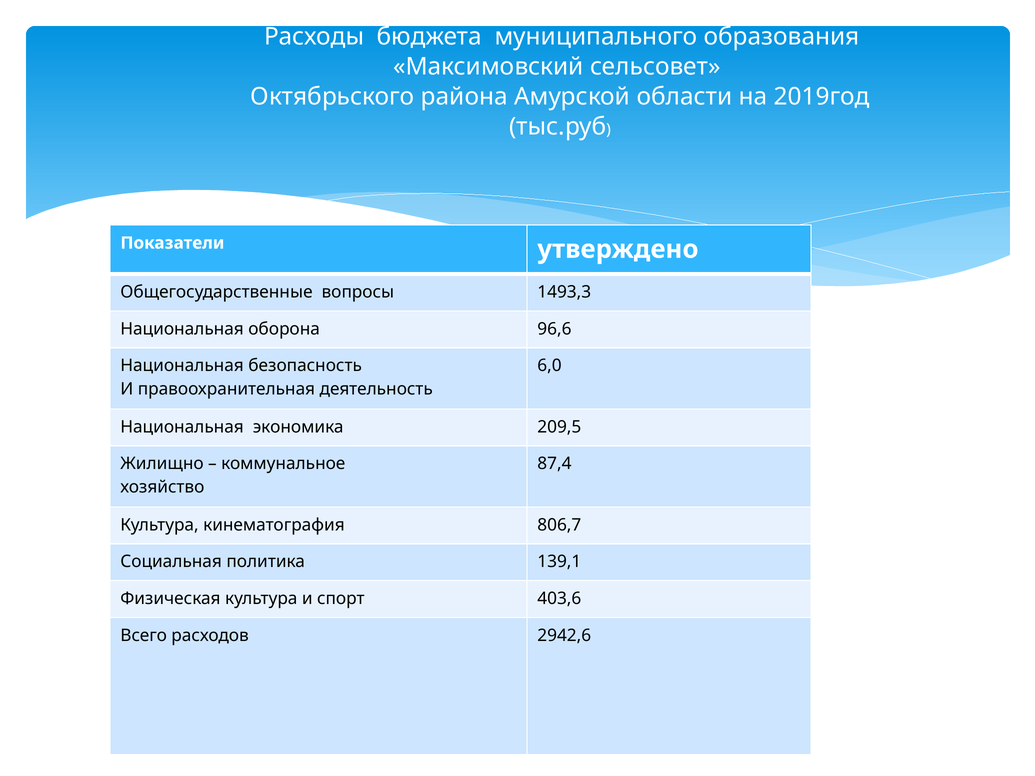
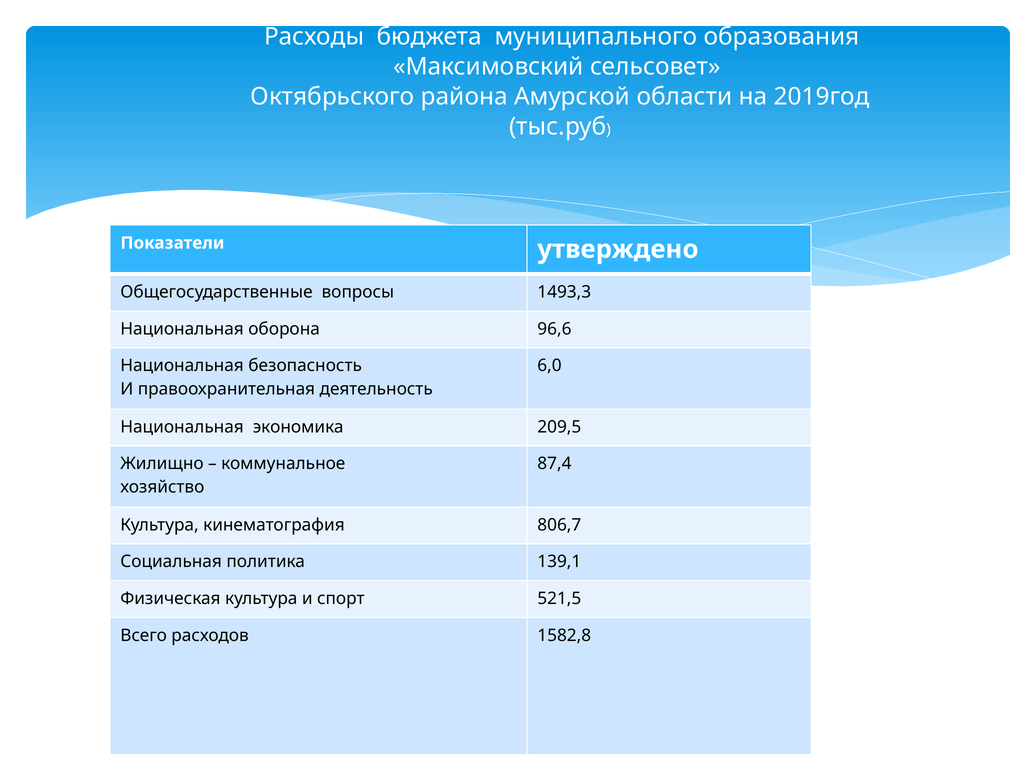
403,6: 403,6 -> 521,5
2942,6: 2942,6 -> 1582,8
